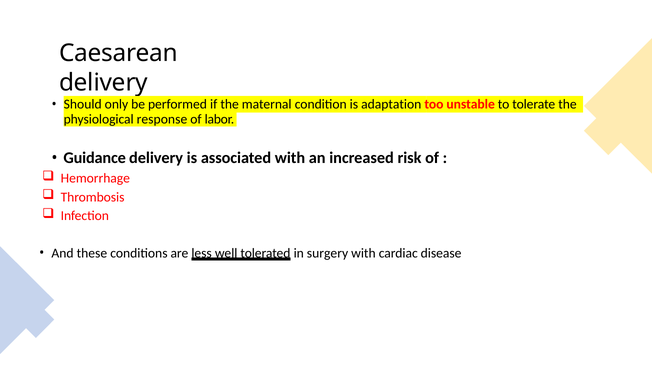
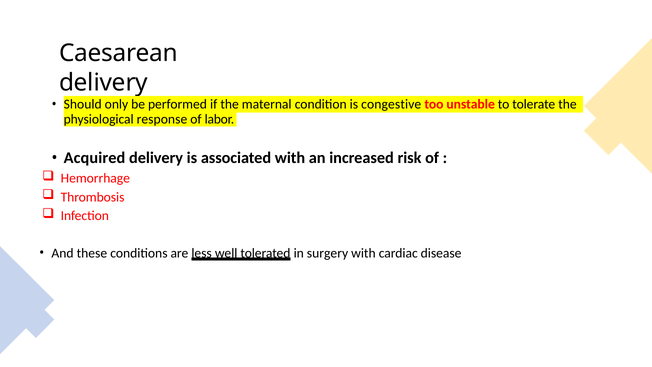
adaptation: adaptation -> congestive
Guidance: Guidance -> Acquired
